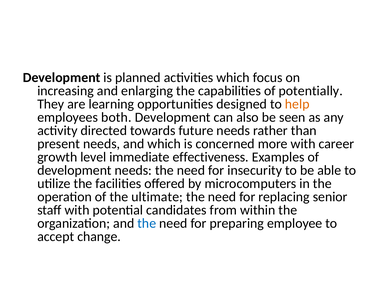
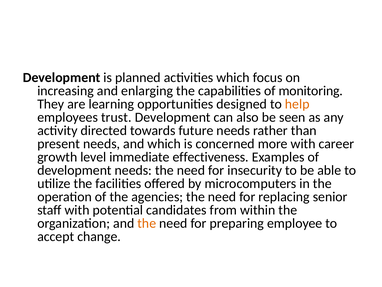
potentially: potentially -> monitoring
both: both -> trust
ultimate: ultimate -> agencies
the at (147, 223) colour: blue -> orange
